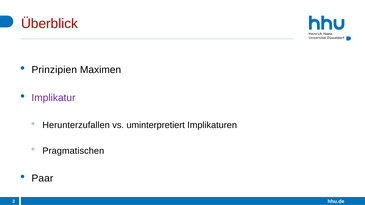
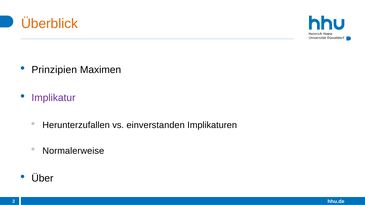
Überblick colour: red -> orange
uminterpretiert: uminterpretiert -> einverstanden
Pragmatischen: Pragmatischen -> Normalerweise
Paar: Paar -> Über
